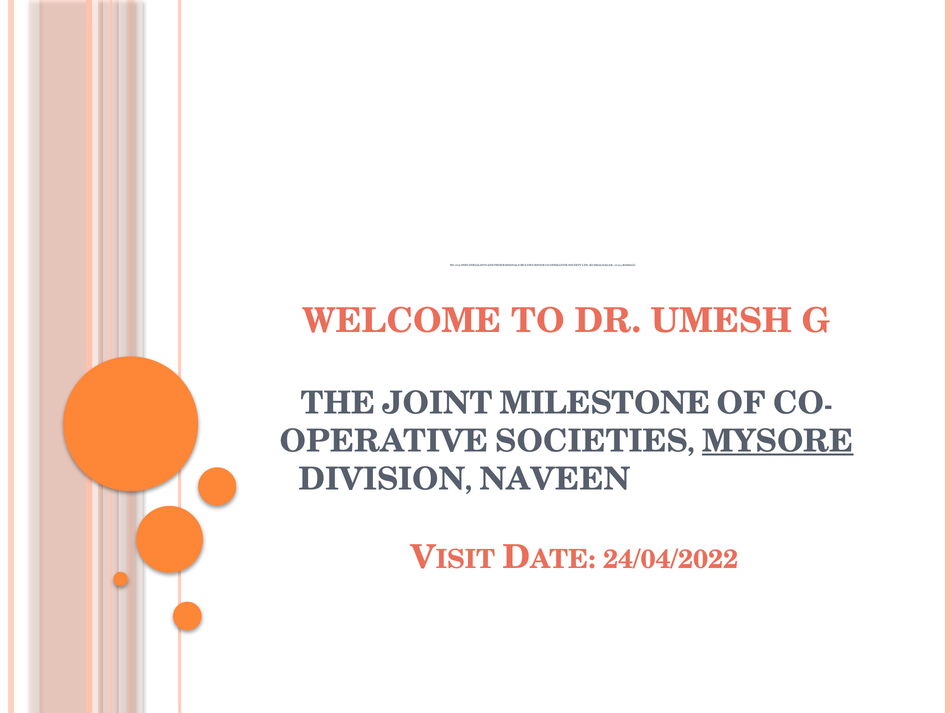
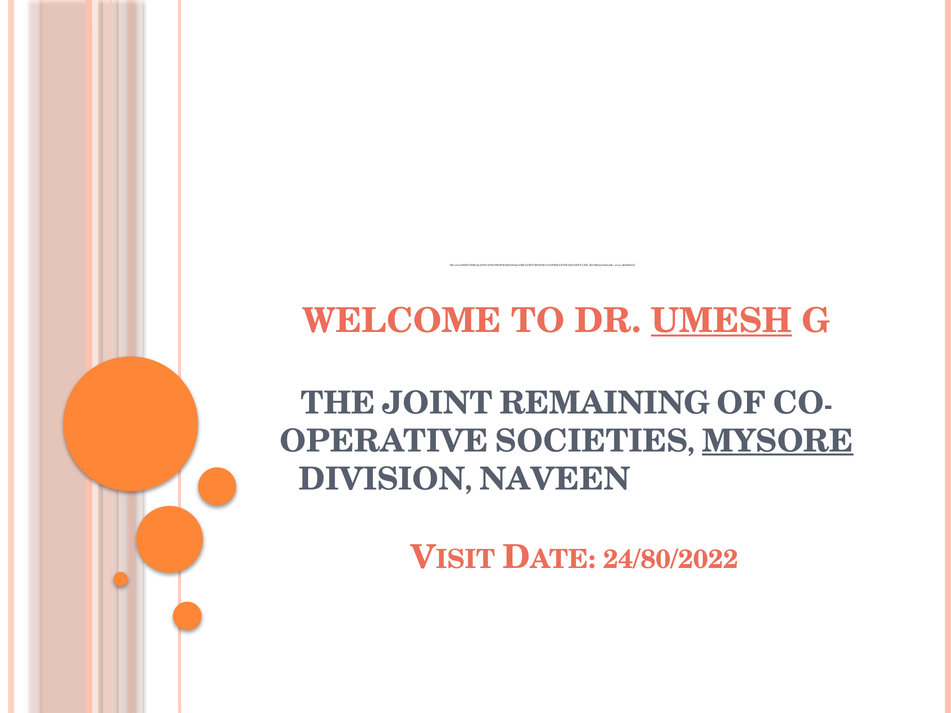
UMESH underline: none -> present
MILESTONE: MILESTONE -> REMAINING
24/04/2022: 24/04/2022 -> 24/80/2022
